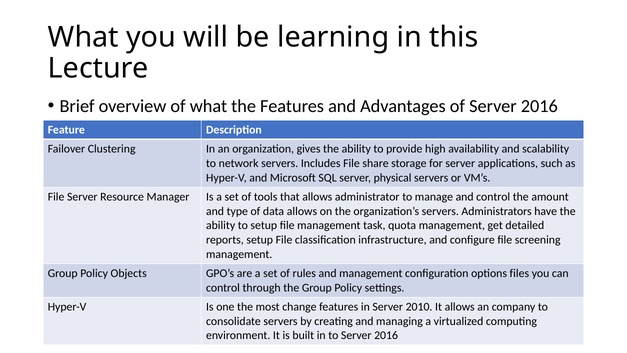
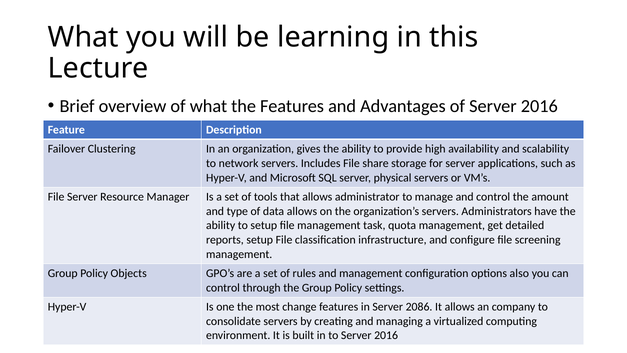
files: files -> also
2010: 2010 -> 2086
